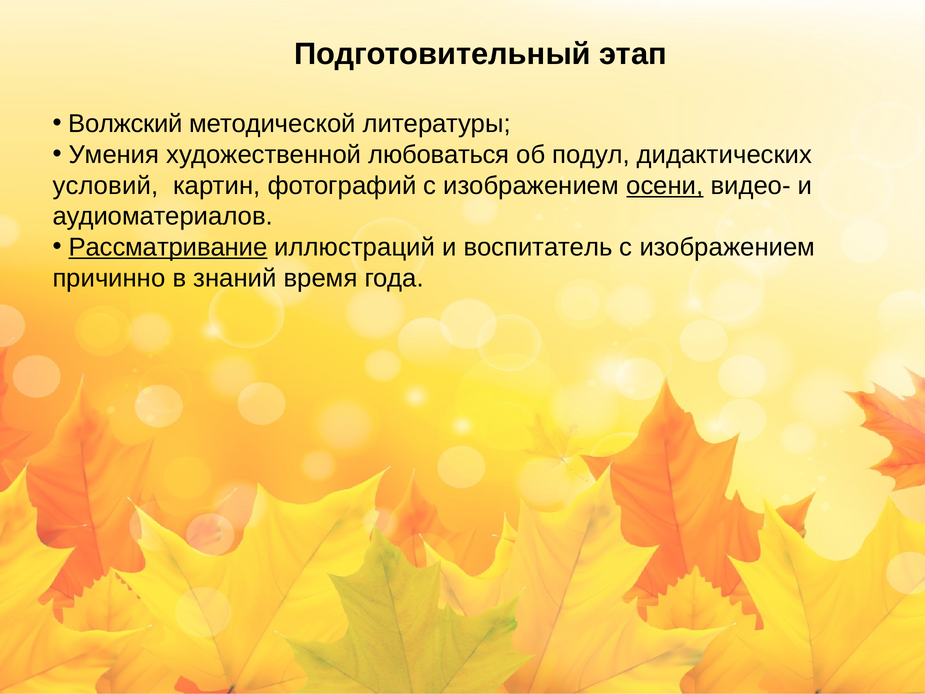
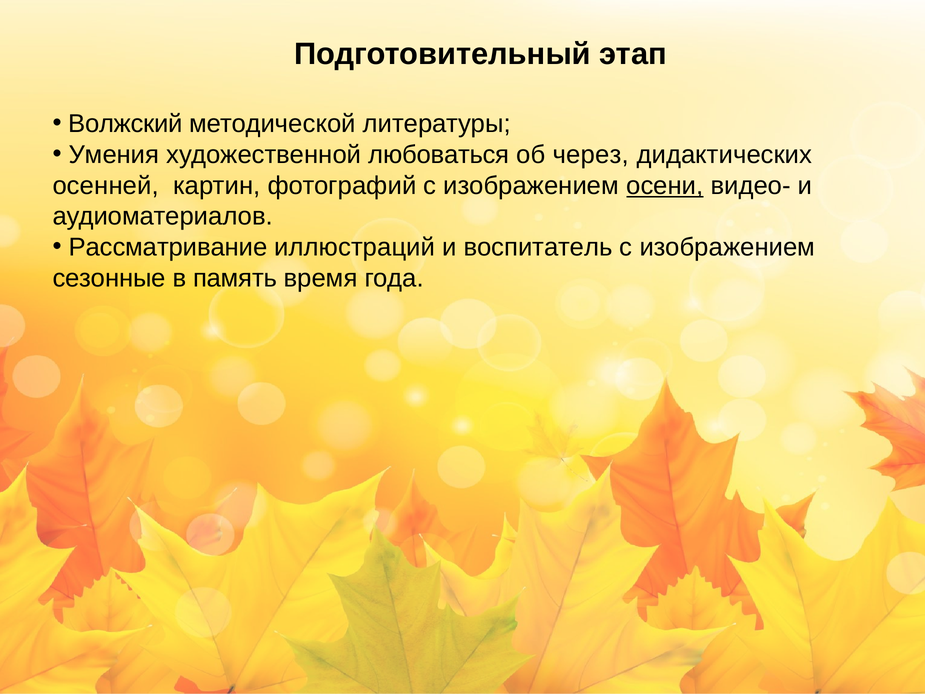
подул: подул -> через
условий: условий -> осенней
Рассматривание underline: present -> none
причинно: причинно -> сезонные
знаний: знаний -> память
